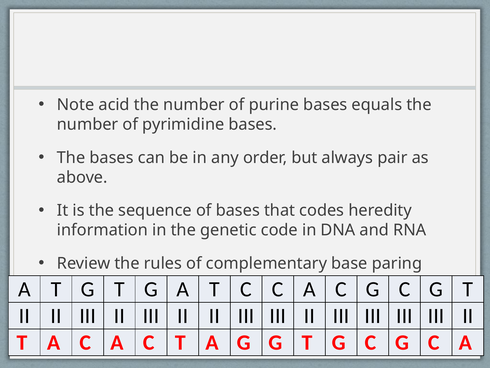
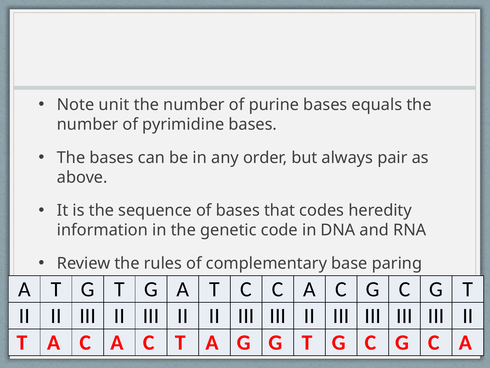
acid: acid -> unit
